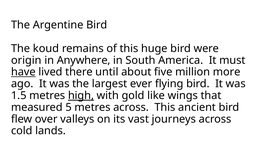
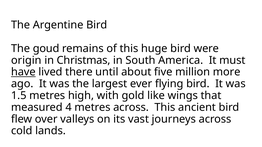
koud: koud -> goud
Anywhere: Anywhere -> Christmas
high underline: present -> none
5: 5 -> 4
